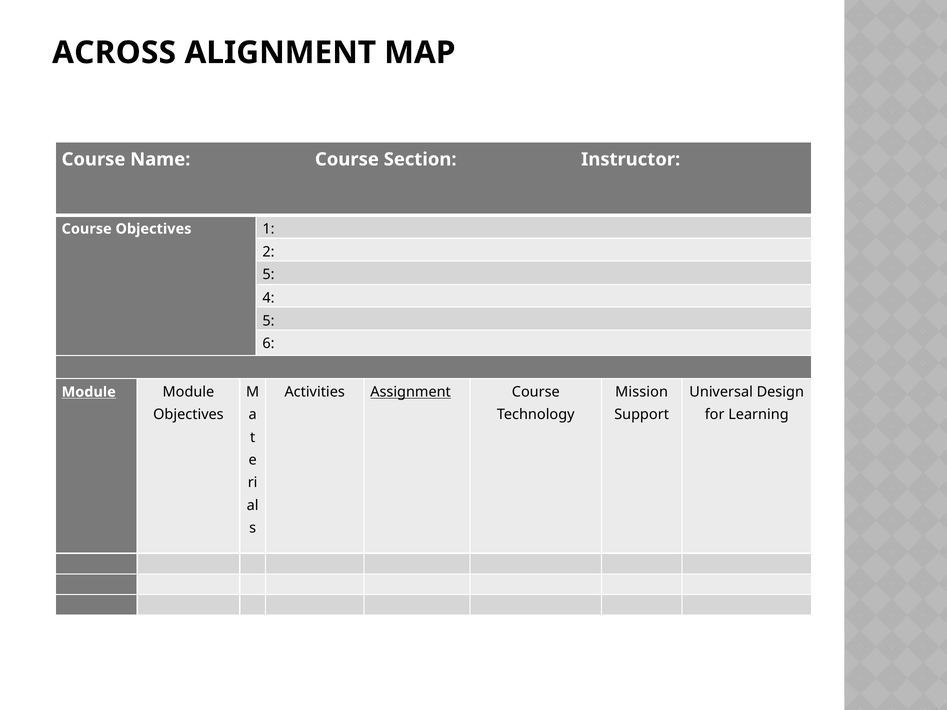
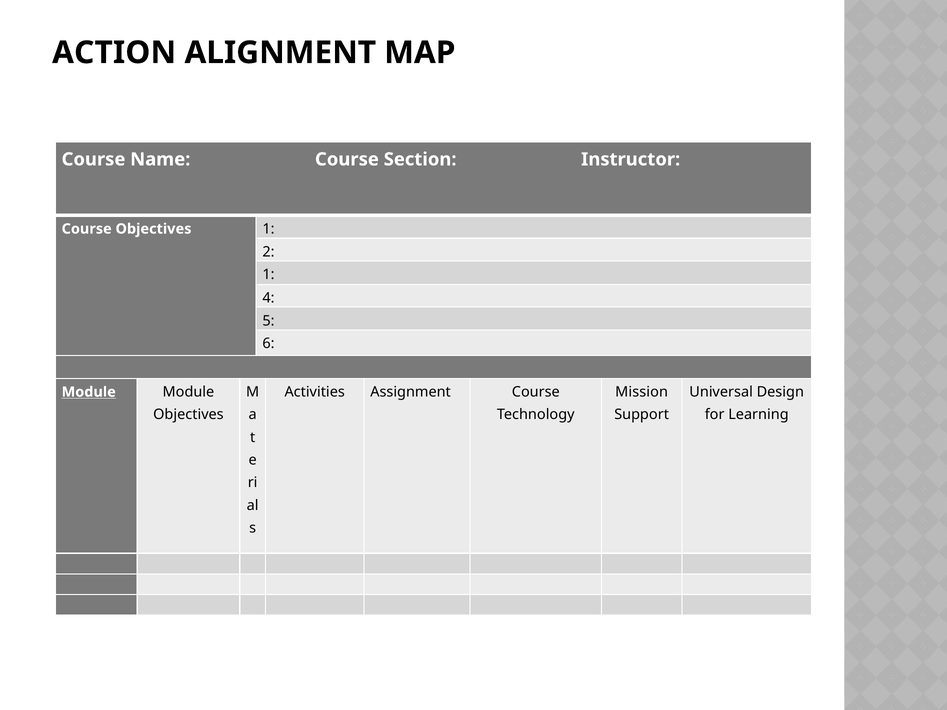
ACROSS: ACROSS -> ACTION
5 at (268, 275): 5 -> 1
Assignment underline: present -> none
